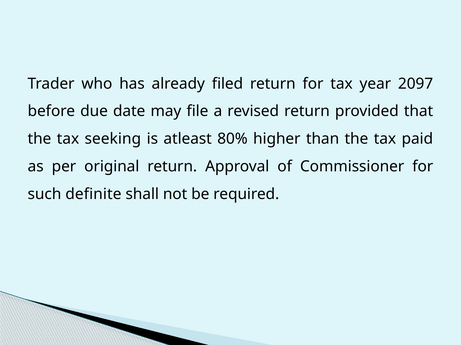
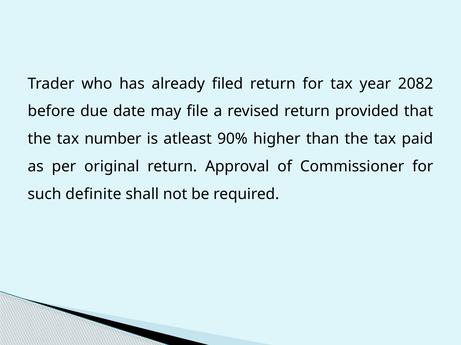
2097: 2097 -> 2082
seeking: seeking -> number
80%: 80% -> 90%
